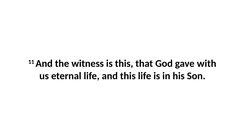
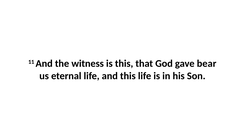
with: with -> bear
